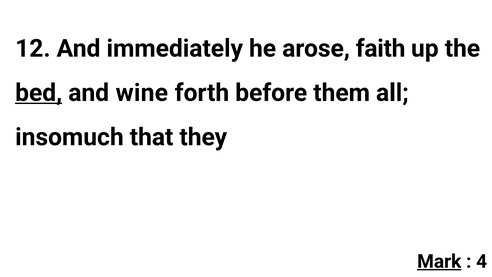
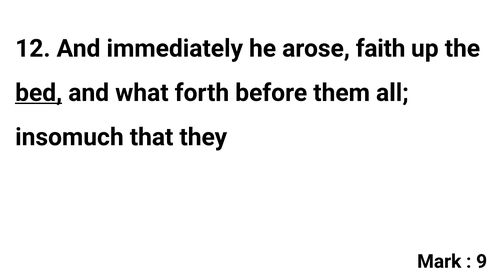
wine: wine -> what
Mark underline: present -> none
4: 4 -> 9
